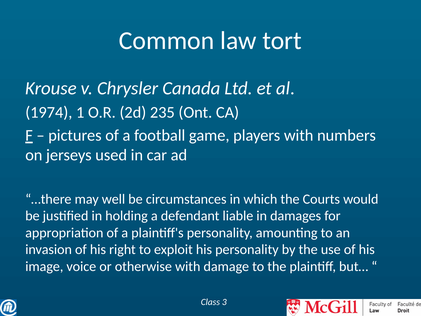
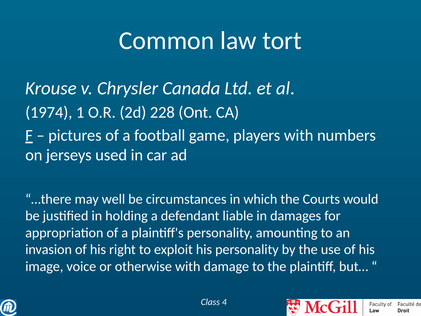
235: 235 -> 228
3: 3 -> 4
